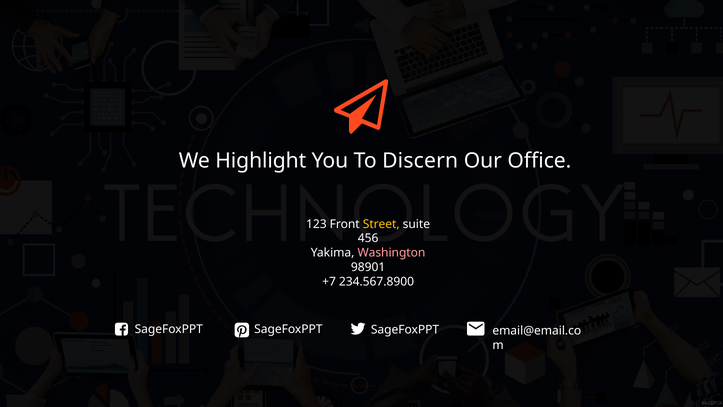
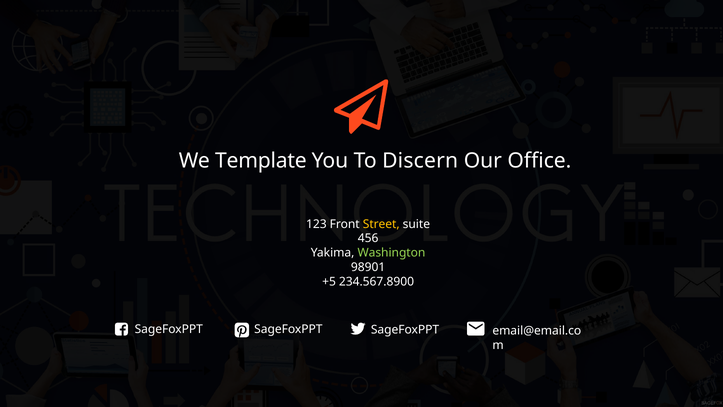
Highlight: Highlight -> Template
Washington colour: pink -> light green
+7: +7 -> +5
